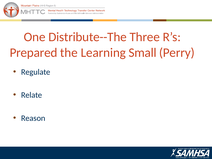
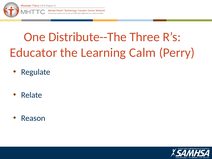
Prepared: Prepared -> Educator
Small: Small -> Calm
